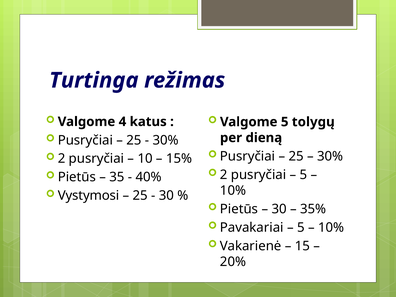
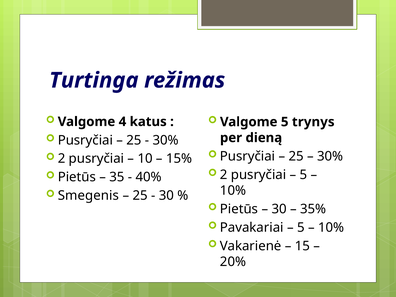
tolygų: tolygų -> trynys
Vystymosi: Vystymosi -> Smegenis
